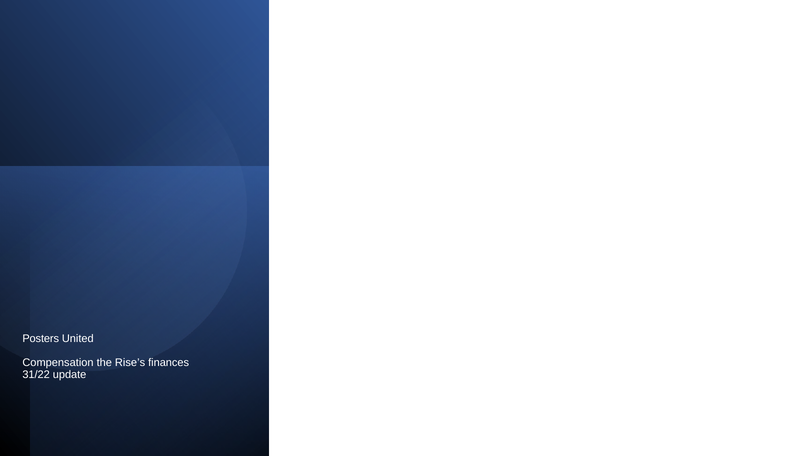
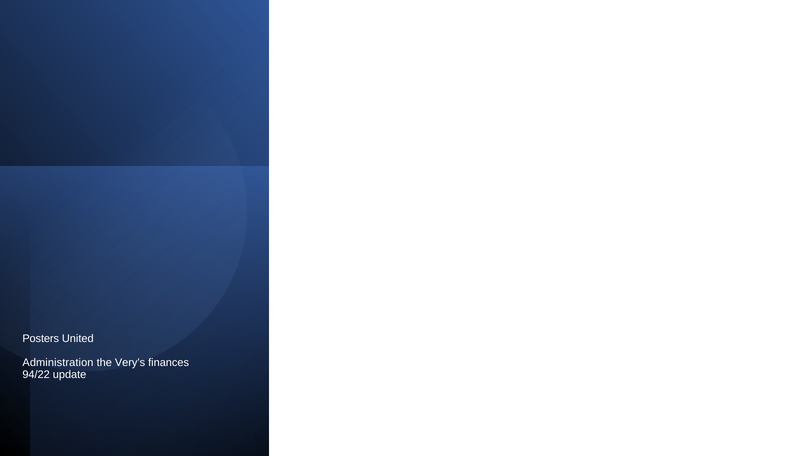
Compensation: Compensation -> Administration
Rise’s: Rise’s -> Very’s
31/22: 31/22 -> 94/22
